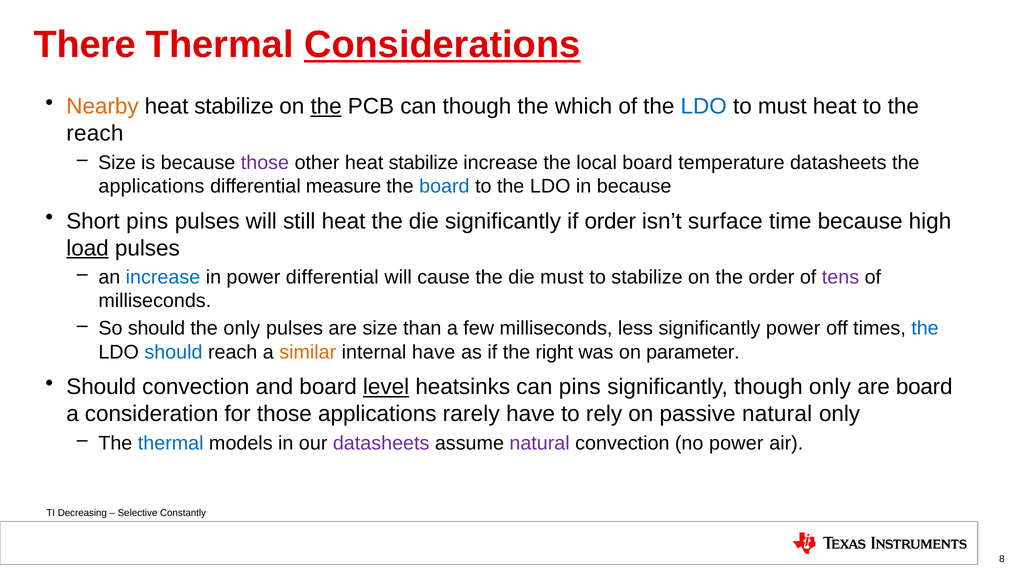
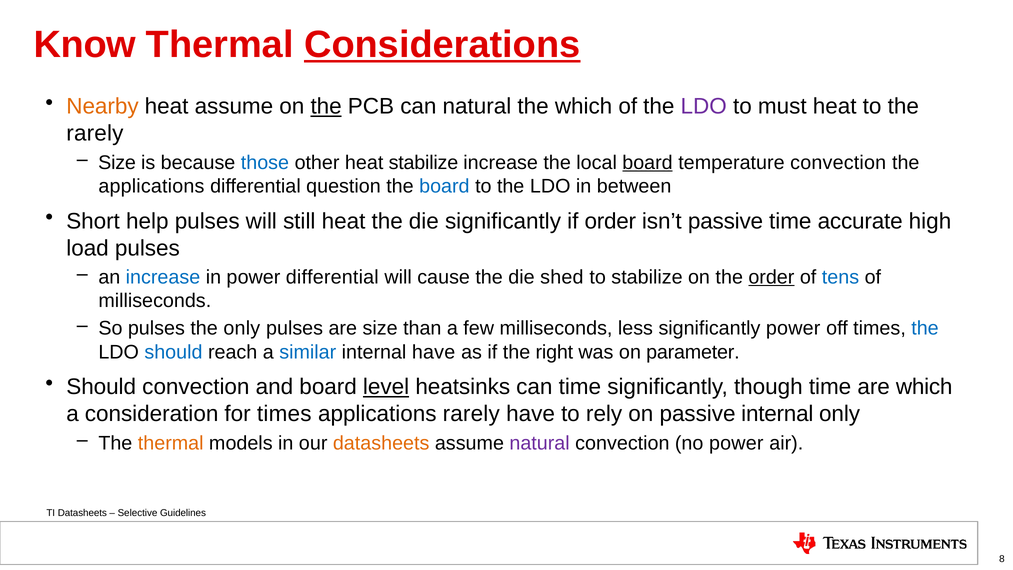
There: There -> Know
stabilize at (234, 106): stabilize -> assume
can though: though -> natural
LDO at (704, 106) colour: blue -> purple
reach at (95, 133): reach -> rarely
those at (265, 162) colour: purple -> blue
board at (647, 162) underline: none -> present
temperature datasheets: datasheets -> convection
measure: measure -> question
in because: because -> between
Short pins: pins -> help
isn’t surface: surface -> passive
time because: because -> accurate
load underline: present -> none
die must: must -> shed
order at (771, 277) underline: none -> present
tens colour: purple -> blue
So should: should -> pulses
similar colour: orange -> blue
can pins: pins -> time
though only: only -> time
are board: board -> which
for those: those -> times
passive natural: natural -> internal
thermal at (171, 443) colour: blue -> orange
datasheets at (381, 443) colour: purple -> orange
TI Decreasing: Decreasing -> Datasheets
Constantly: Constantly -> Guidelines
